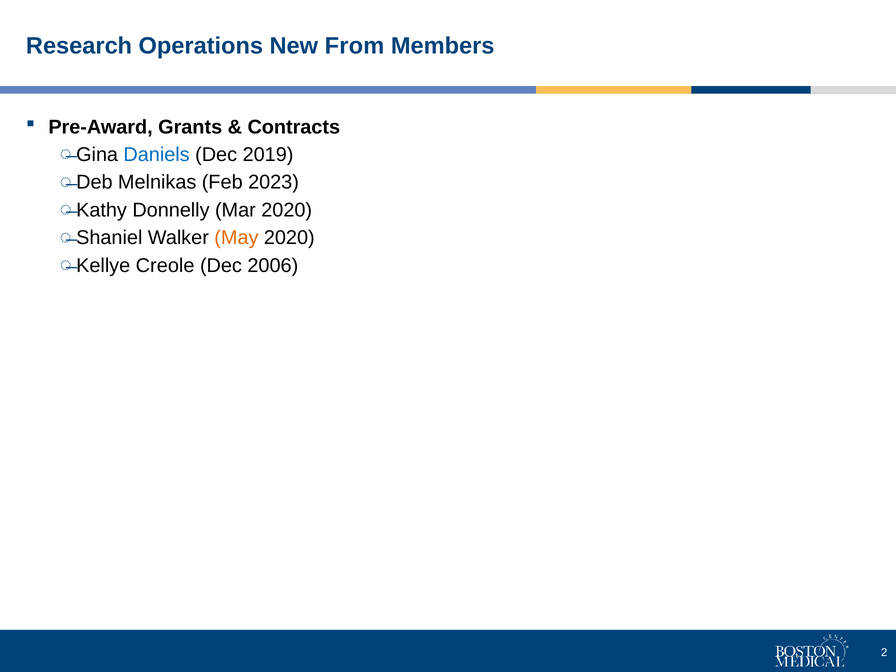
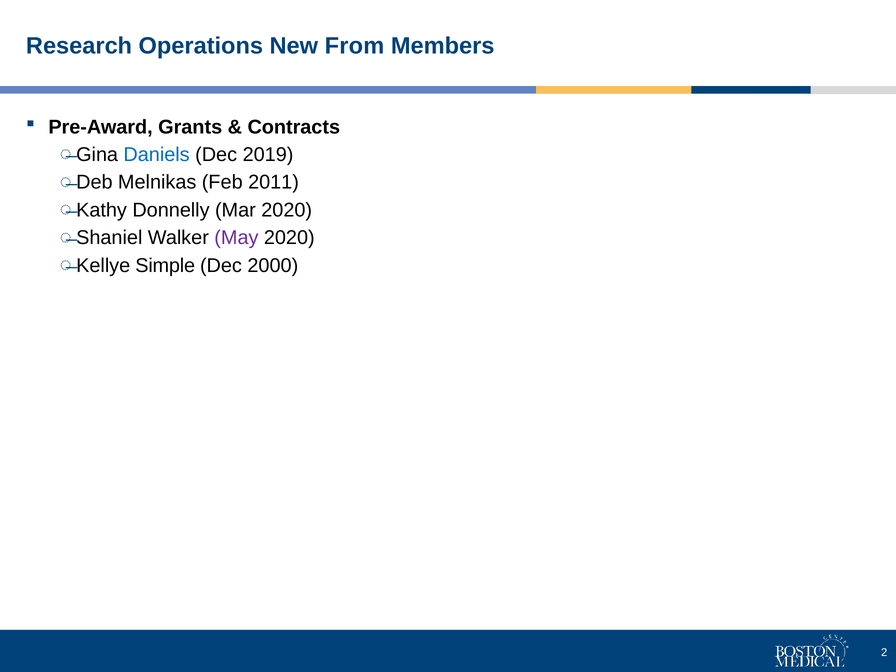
2023: 2023 -> 2011
May colour: orange -> purple
Creole: Creole -> Simple
2006: 2006 -> 2000
